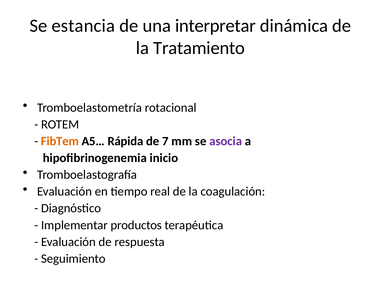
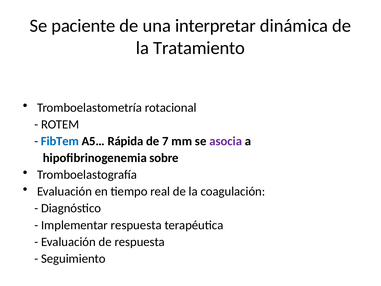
estancia: estancia -> paciente
FibTem colour: orange -> blue
inicio: inicio -> sobre
Implementar productos: productos -> respuesta
